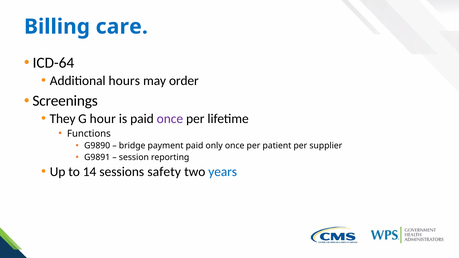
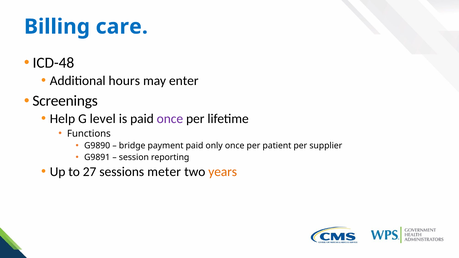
ICD-64: ICD-64 -> ICD-48
order: order -> enter
They: They -> Help
hour: hour -> level
14: 14 -> 27
safety: safety -> meter
years colour: blue -> orange
